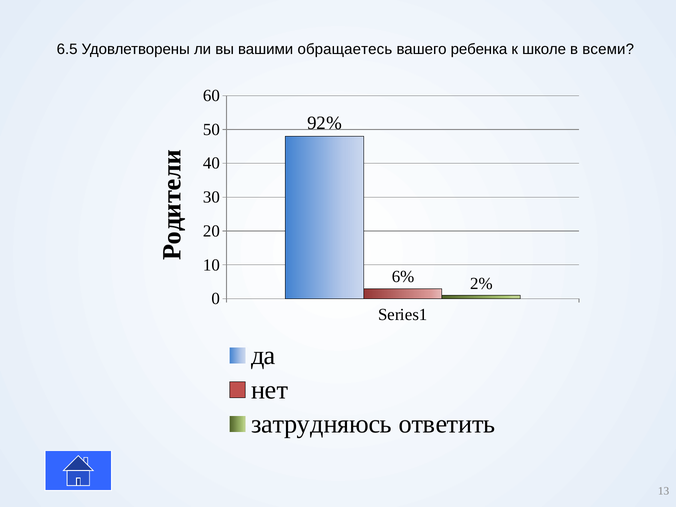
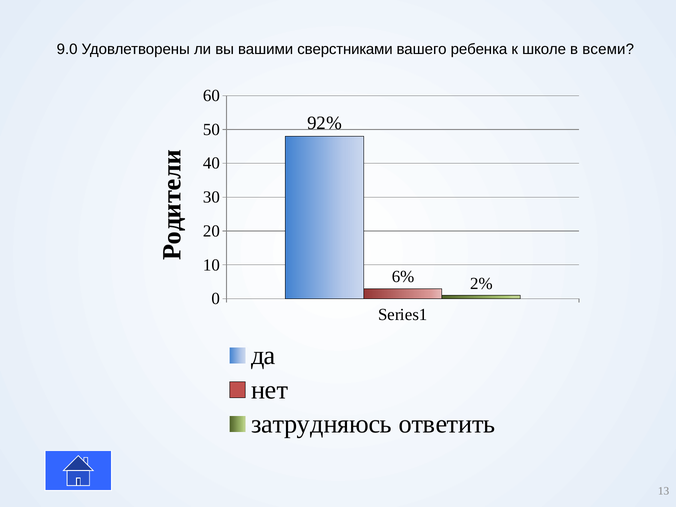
6.5: 6.5 -> 9.0
обращаетесь: обращаетесь -> сверстниками
